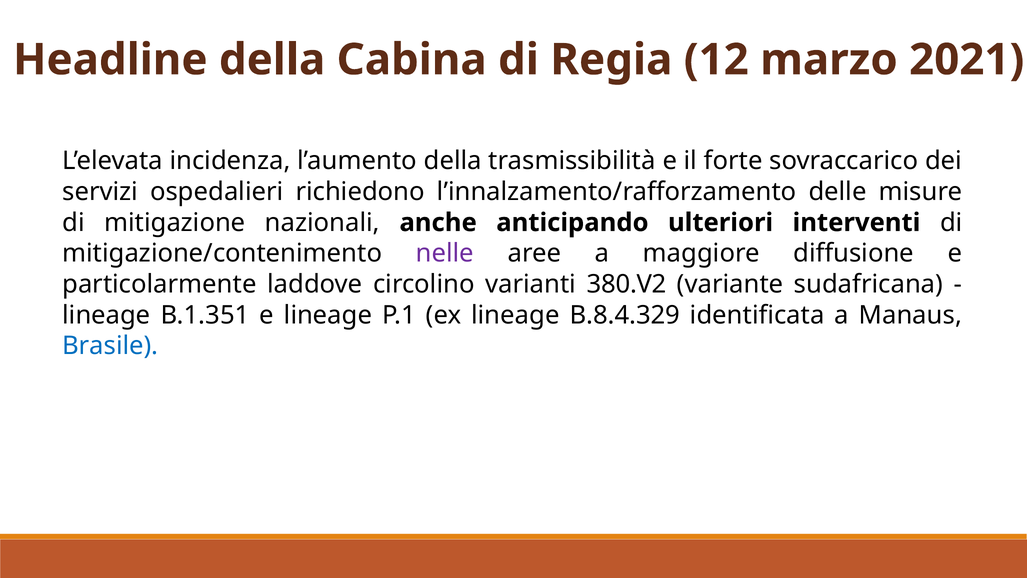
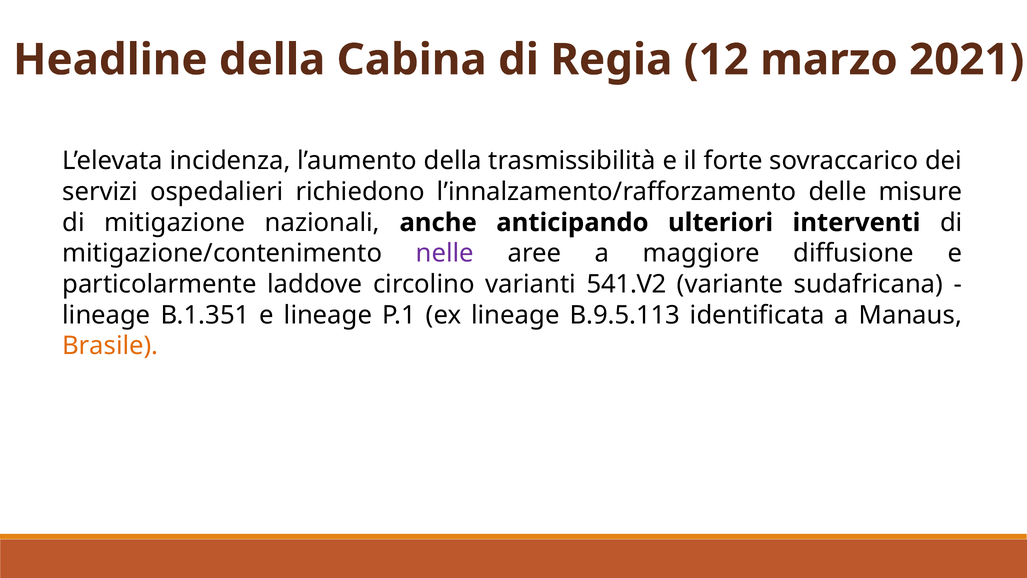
380.V2: 380.V2 -> 541.V2
B.8.4.329: B.8.4.329 -> B.9.5.113
Brasile colour: blue -> orange
